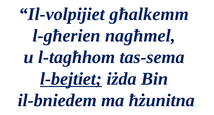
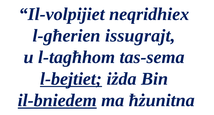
għalkemm: għalkemm -> neqridhiex
nagħmel: nagħmel -> issugrajt
il-bniedem underline: none -> present
